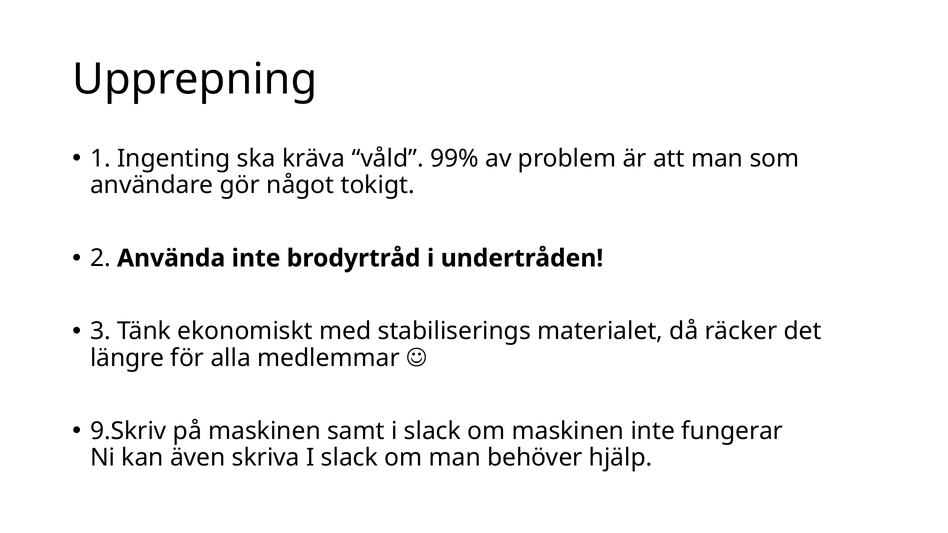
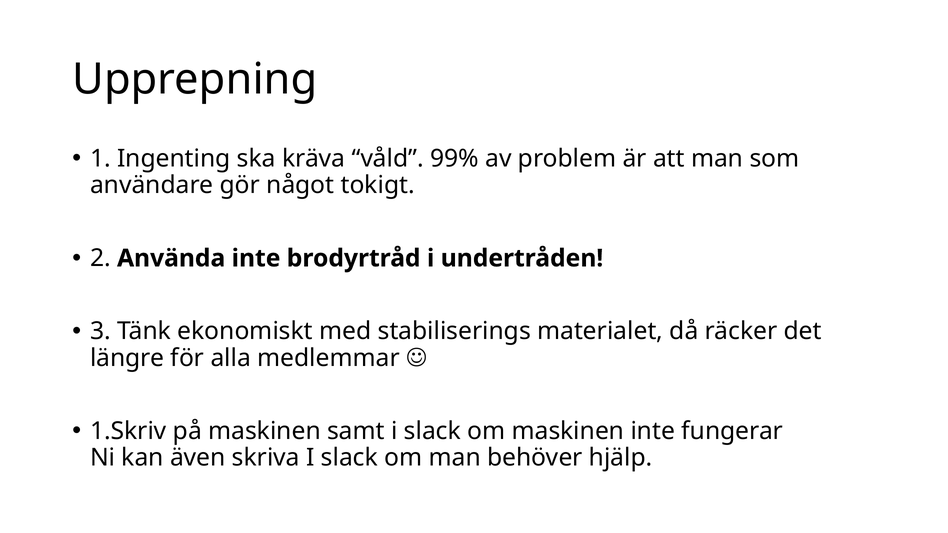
9.Skriv: 9.Skriv -> 1.Skriv
